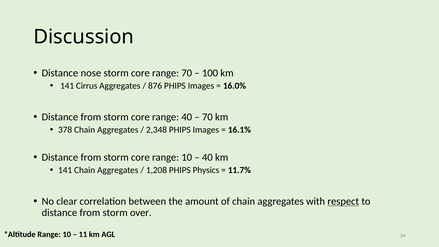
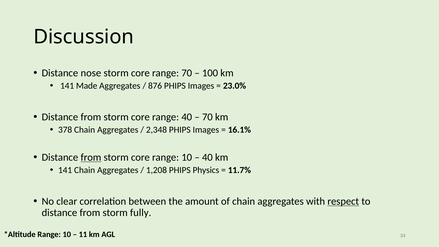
Cirrus: Cirrus -> Made
16.0%: 16.0% -> 23.0%
from at (91, 157) underline: none -> present
over: over -> fully
